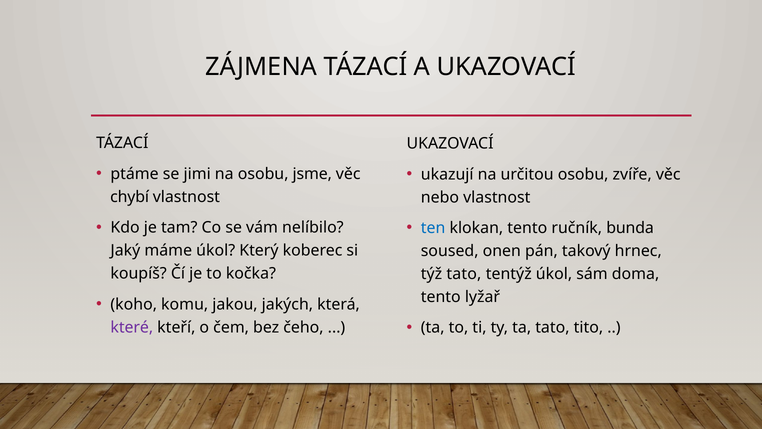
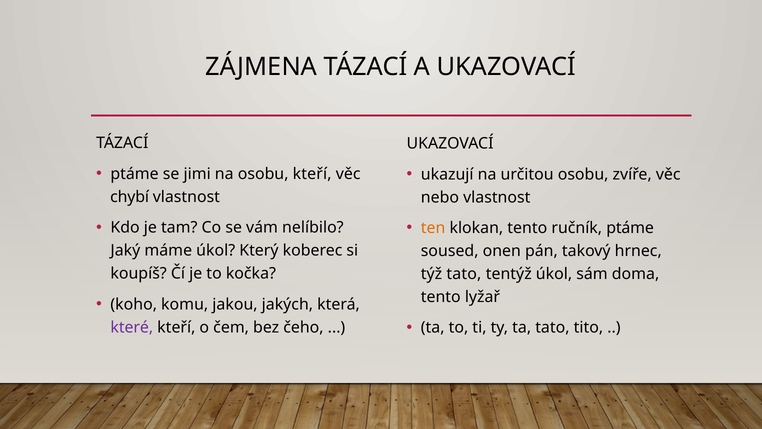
osobu jsme: jsme -> kteří
ten colour: blue -> orange
ručník bunda: bunda -> ptáme
